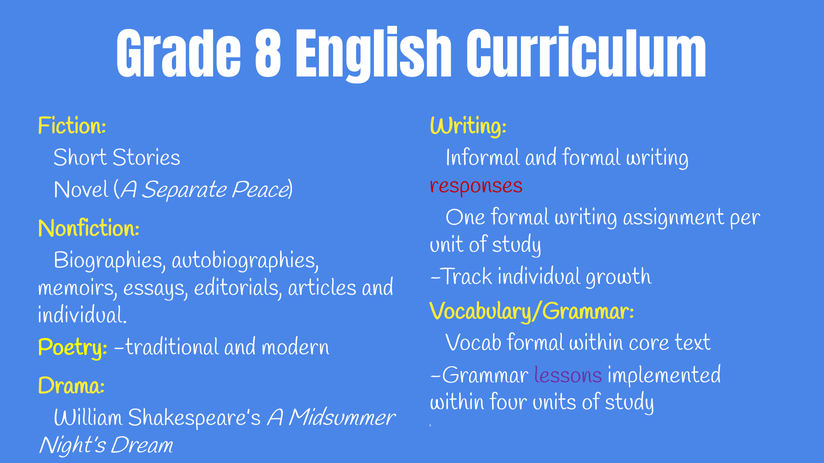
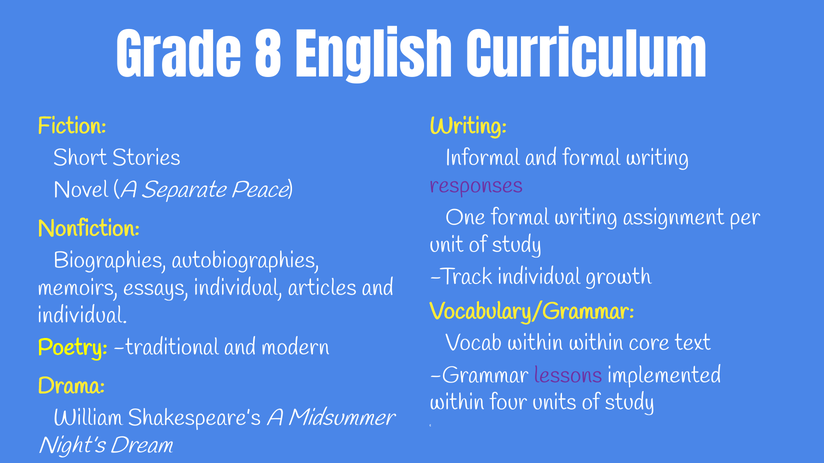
responses colour: red -> purple
essays editorials: editorials -> individual
formal at (535, 343): formal -> within
